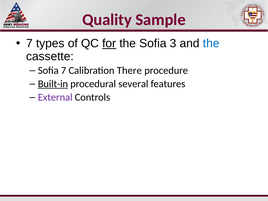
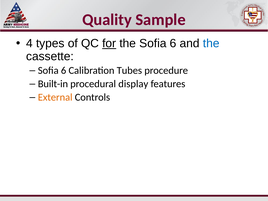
7 at (29, 43): 7 -> 4
the Sofia 3: 3 -> 6
7 at (64, 70): 7 -> 6
There: There -> Tubes
Built-in underline: present -> none
several: several -> display
External colour: purple -> orange
